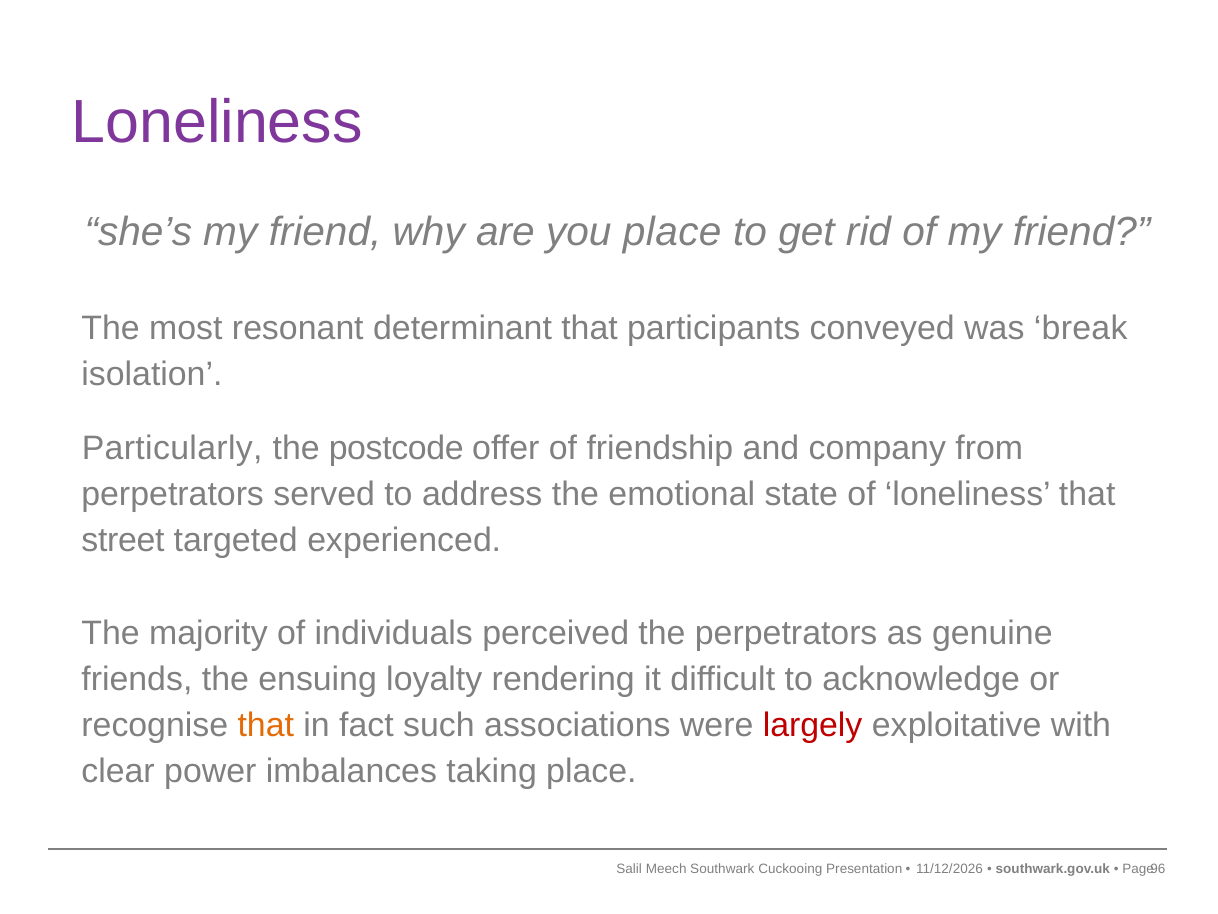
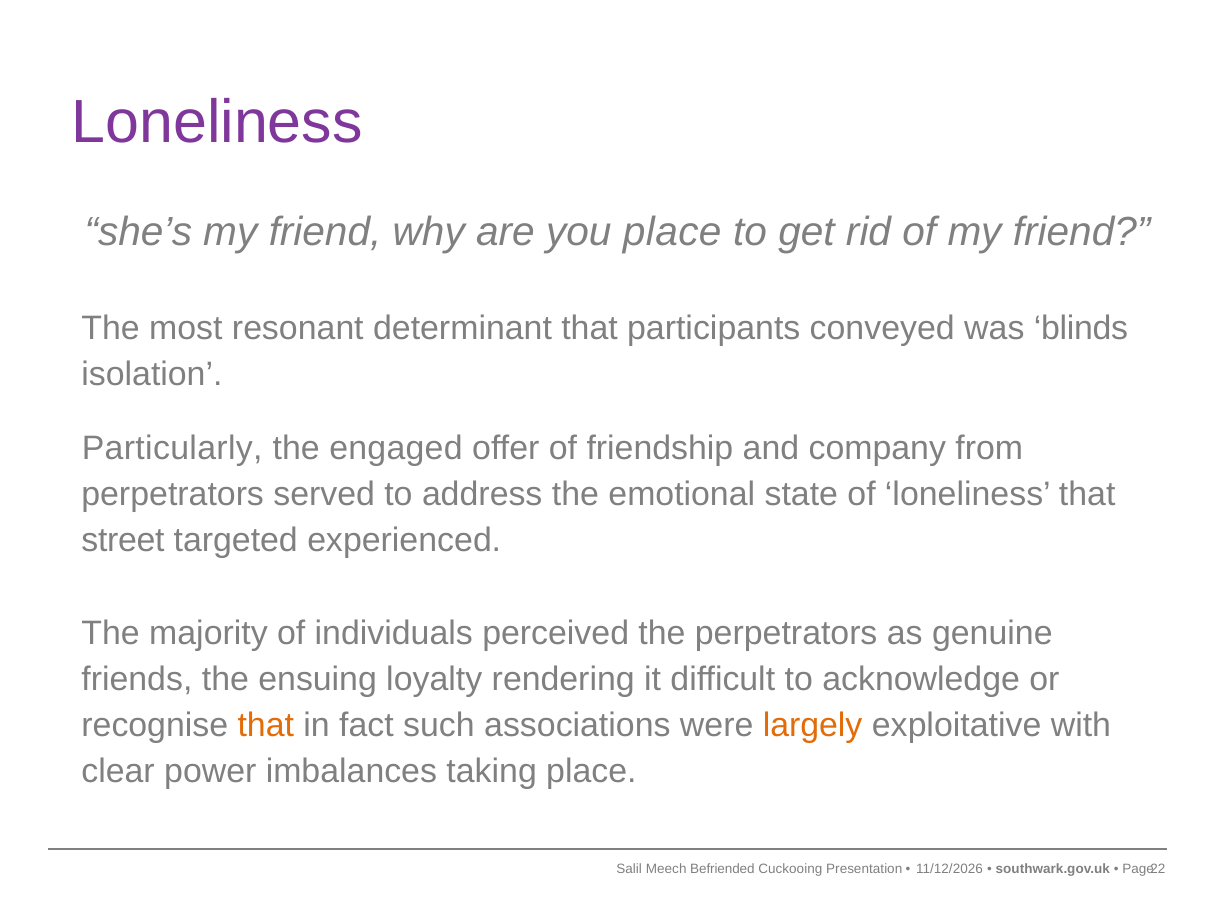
break: break -> blinds
postcode: postcode -> engaged
largely colour: red -> orange
Southwark: Southwark -> Befriended
96: 96 -> 22
